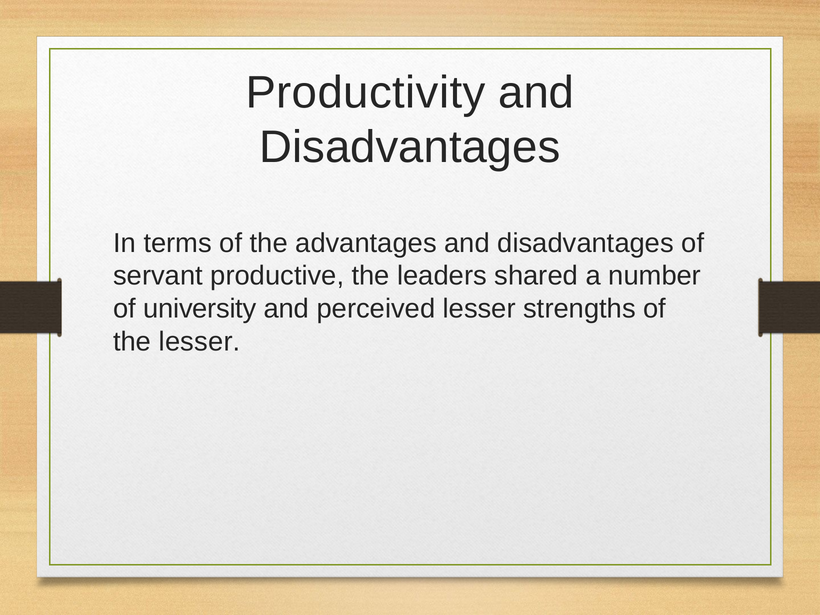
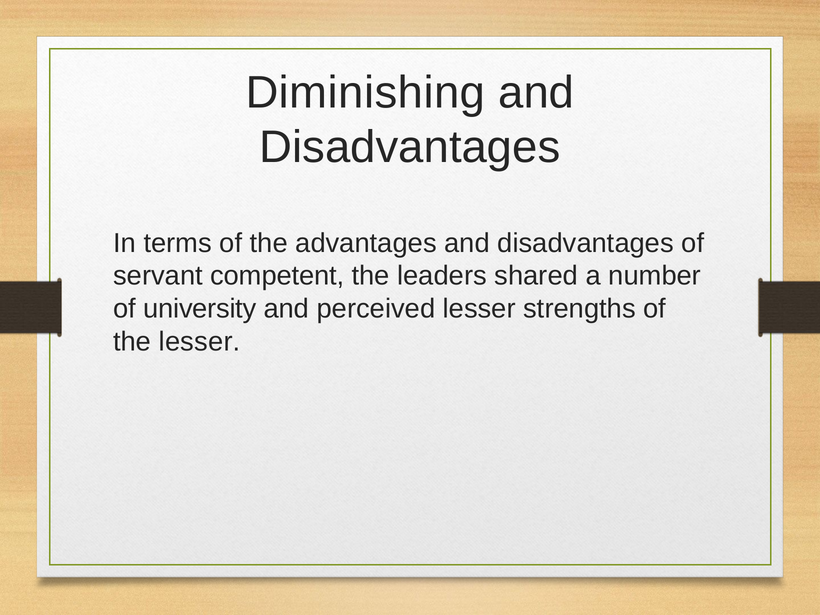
Productivity: Productivity -> Diminishing
productive: productive -> competent
